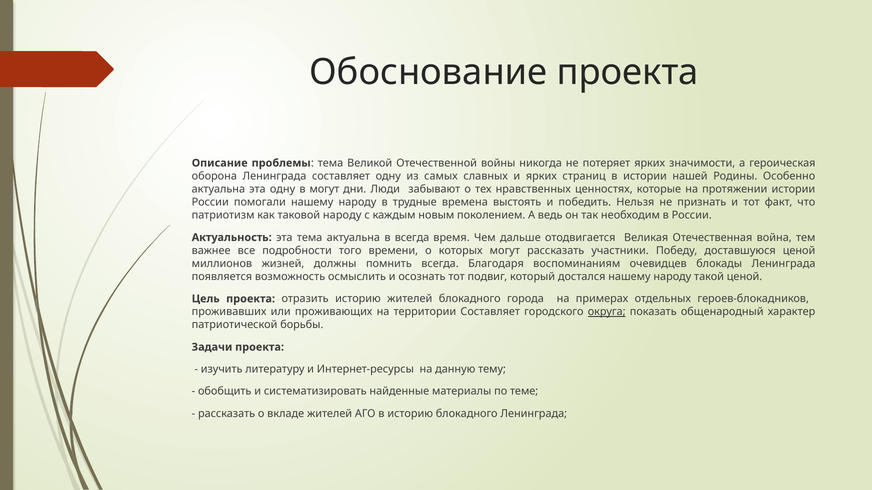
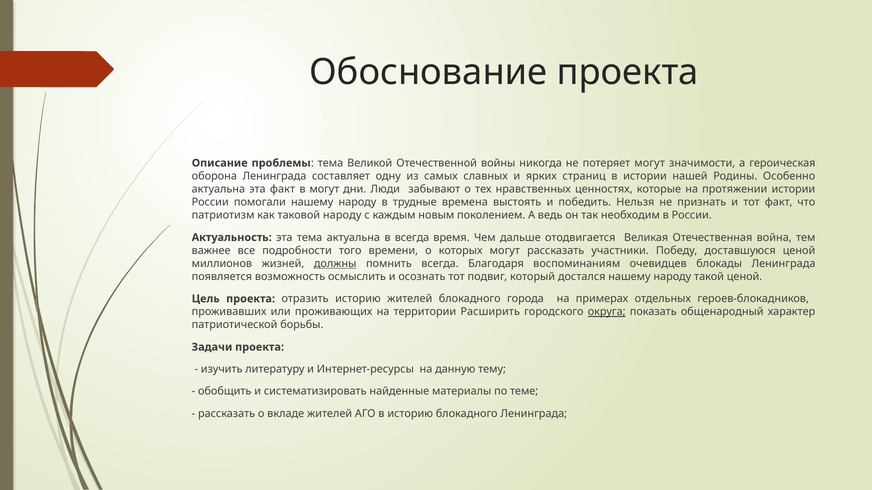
потеряет ярких: ярких -> могут
эта одну: одну -> факт
должны underline: none -> present
территории Составляет: Составляет -> Расширить
